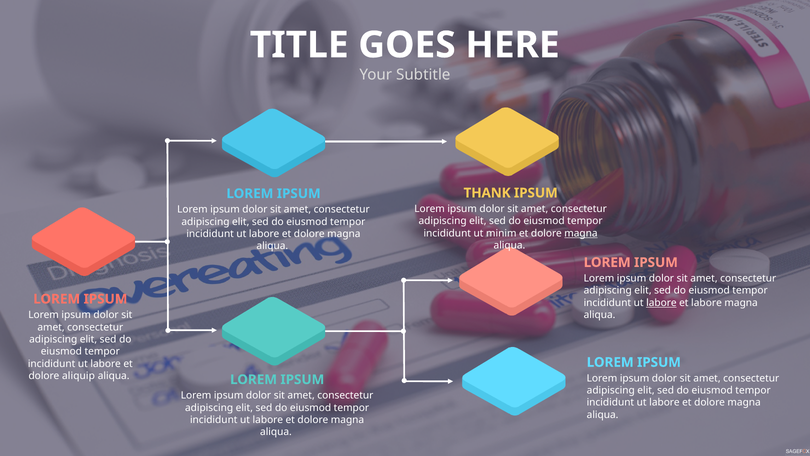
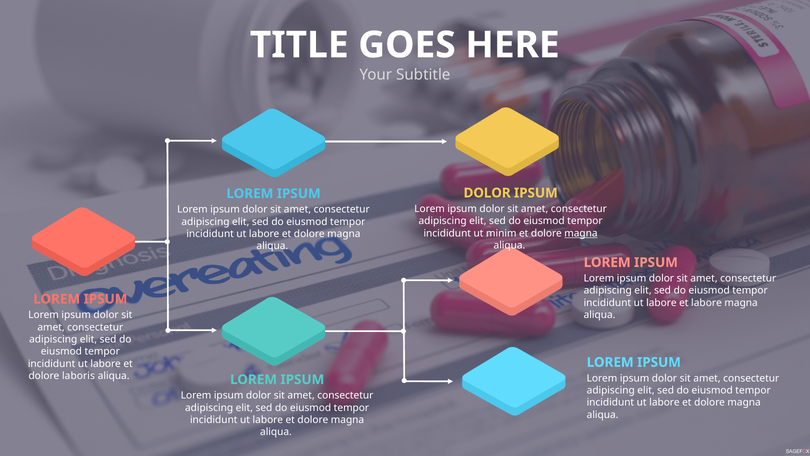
THANK at (487, 193): THANK -> DOLOR
labore at (661, 302) underline: present -> none
aliquip: aliquip -> laboris
